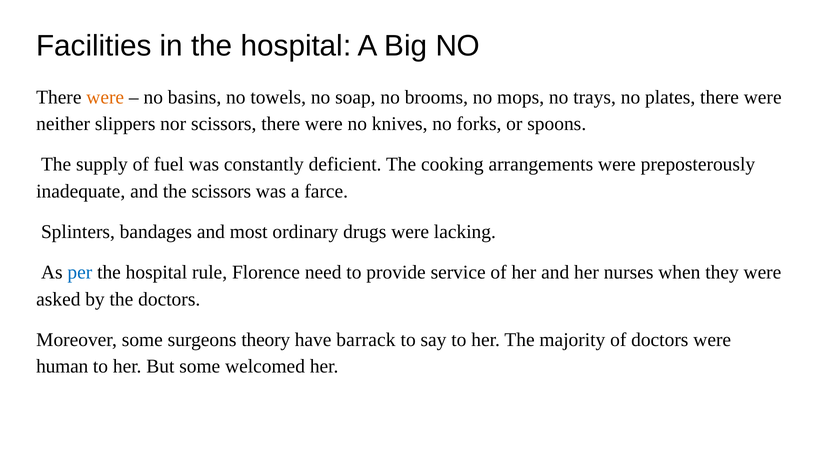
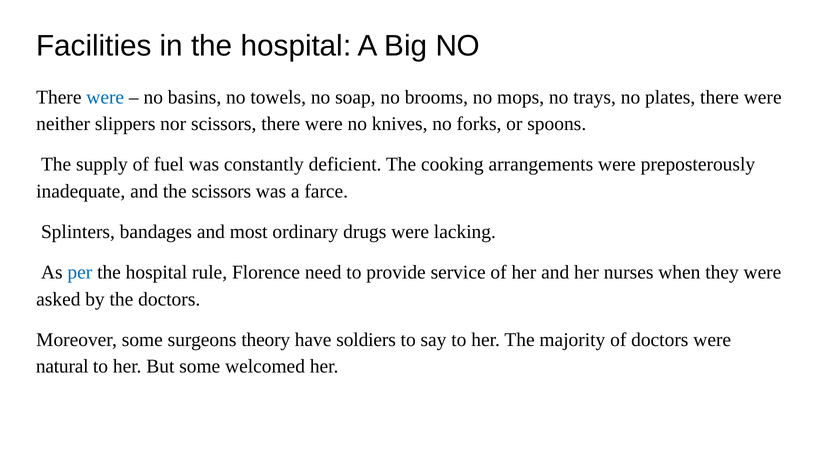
were at (105, 97) colour: orange -> blue
barrack: barrack -> soldiers
human: human -> natural
